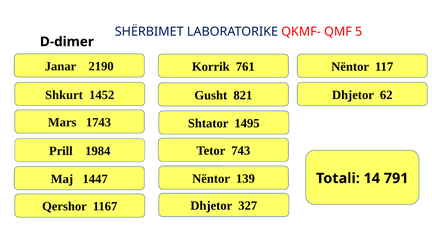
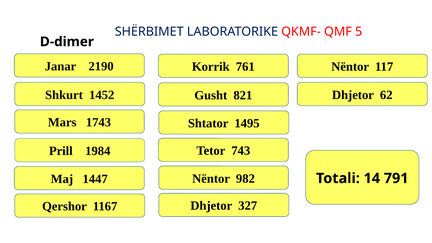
139: 139 -> 982
